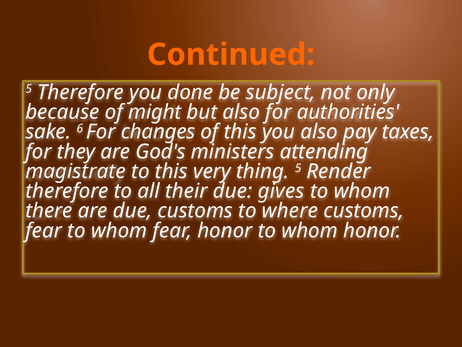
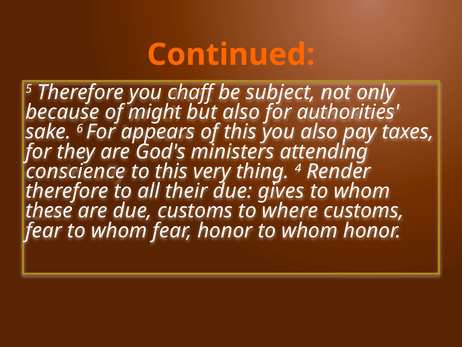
done: done -> chaff
changes: changes -> appears
magistrate: magistrate -> conscience
thing 5: 5 -> 4
there: there -> these
